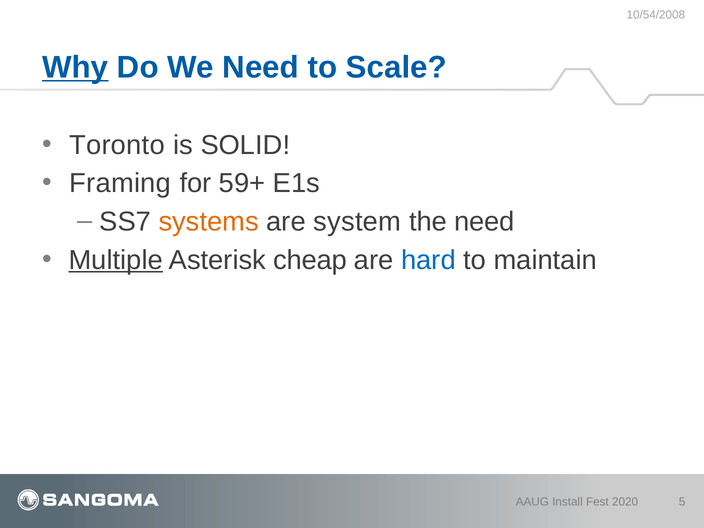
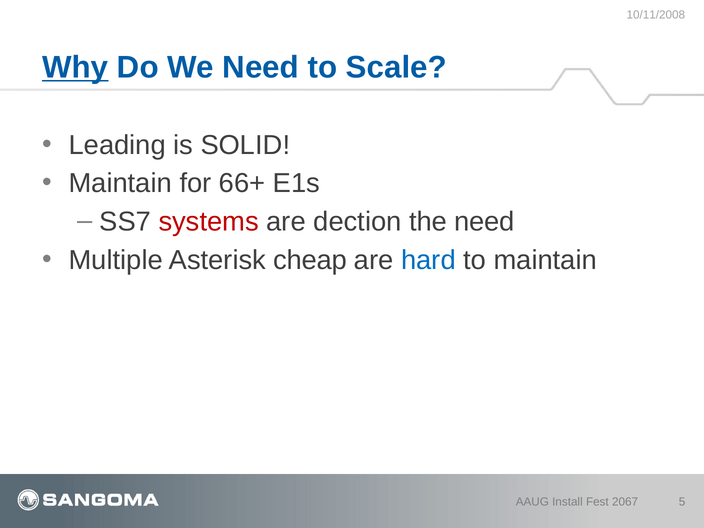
10/54/2008: 10/54/2008 -> 10/11/2008
Toronto: Toronto -> Leading
Framing at (120, 183): Framing -> Maintain
59+: 59+ -> 66+
systems colour: orange -> red
system: system -> dection
Multiple underline: present -> none
2020: 2020 -> 2067
